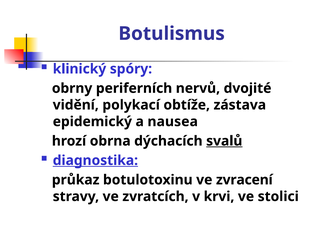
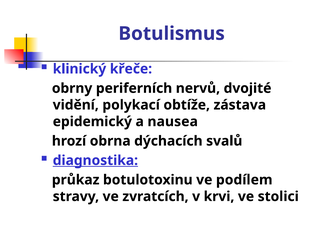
spóry: spóry -> křeče
svalů underline: present -> none
zvracení: zvracení -> podílem
